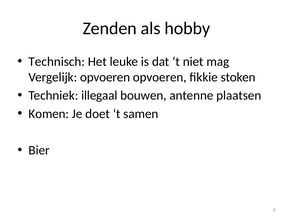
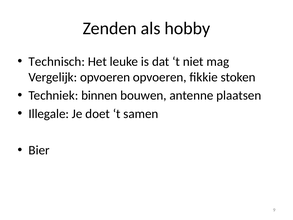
illegaal: illegaal -> binnen
Komen: Komen -> Illegale
